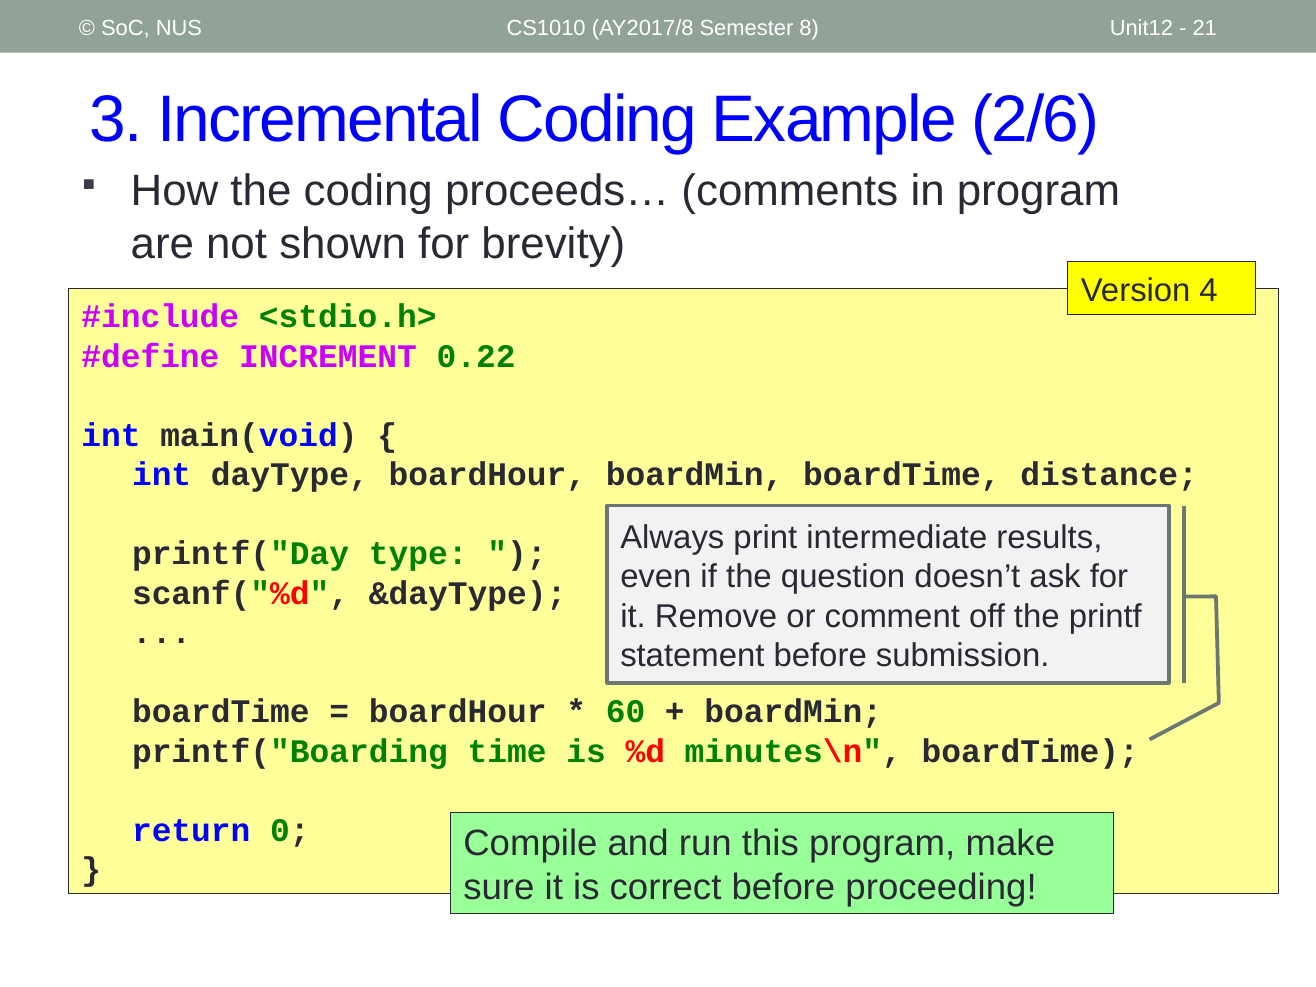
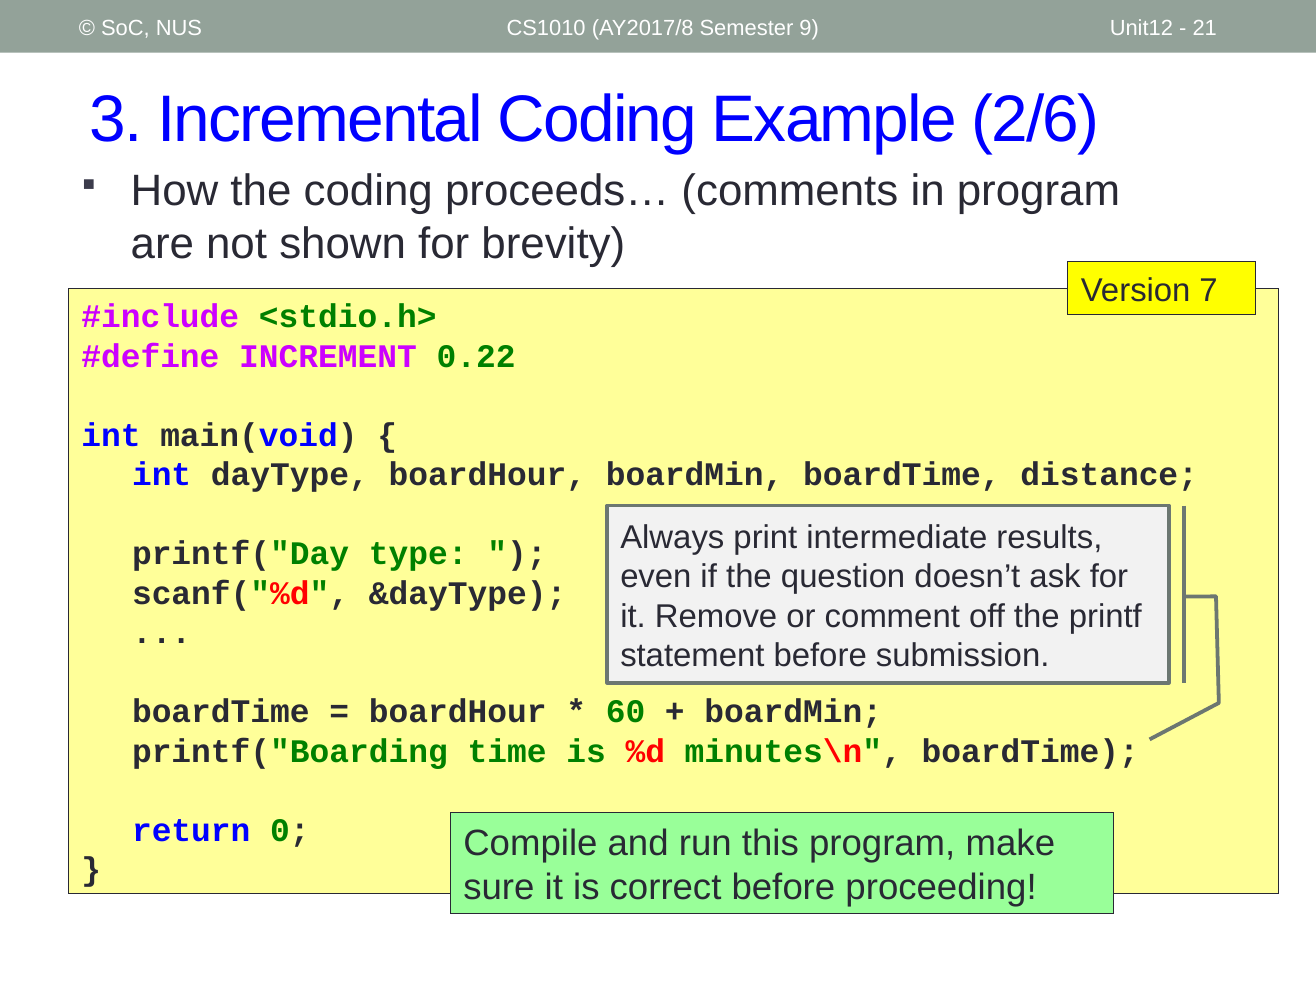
8: 8 -> 9
4: 4 -> 7
